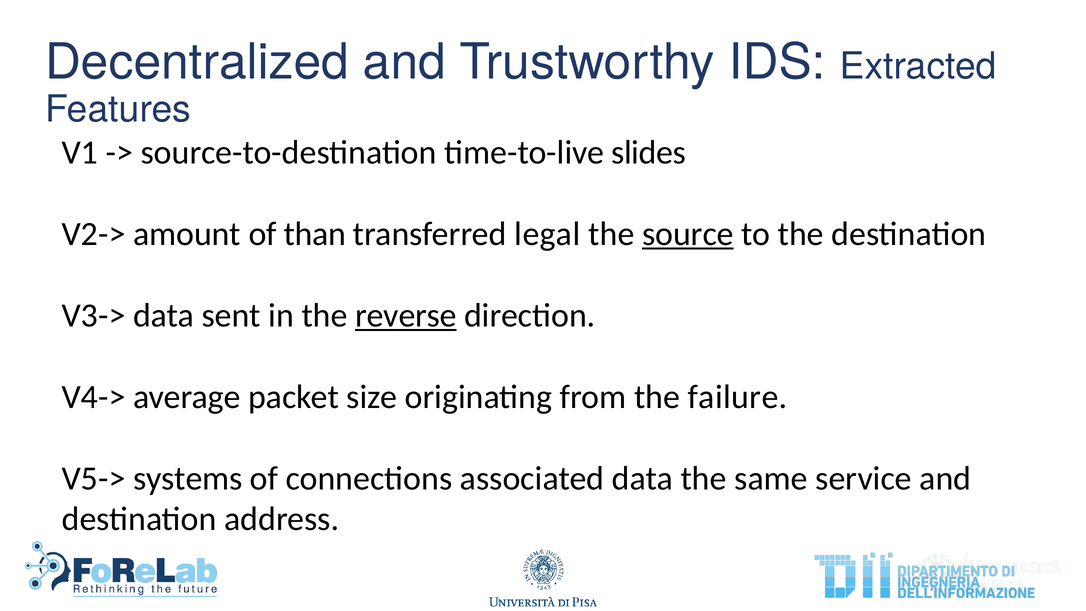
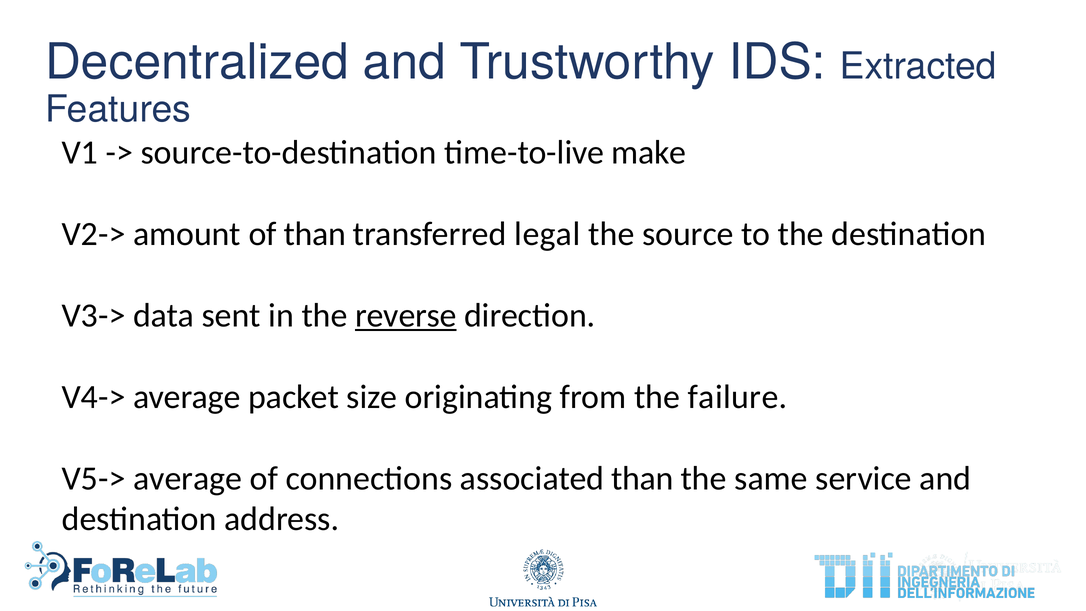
slides: slides -> make
source underline: present -> none
V5-> systems: systems -> average
associated data: data -> than
